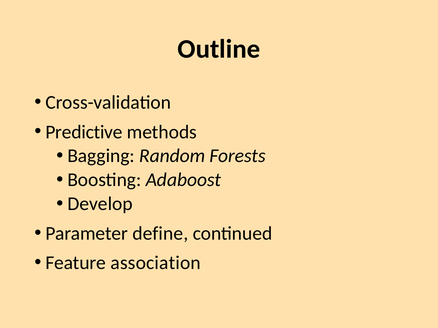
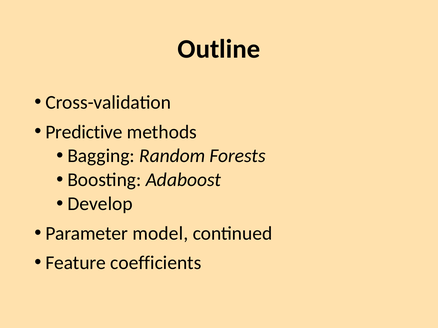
define: define -> model
association: association -> coefficients
